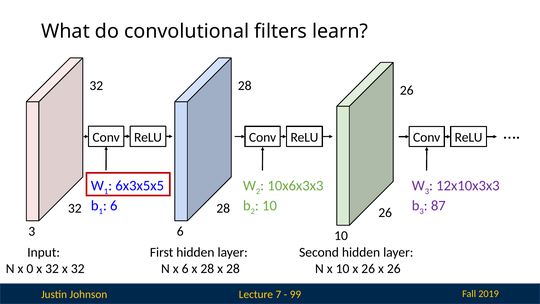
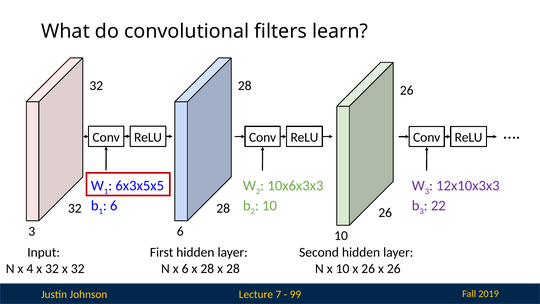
87: 87 -> 22
0: 0 -> 4
